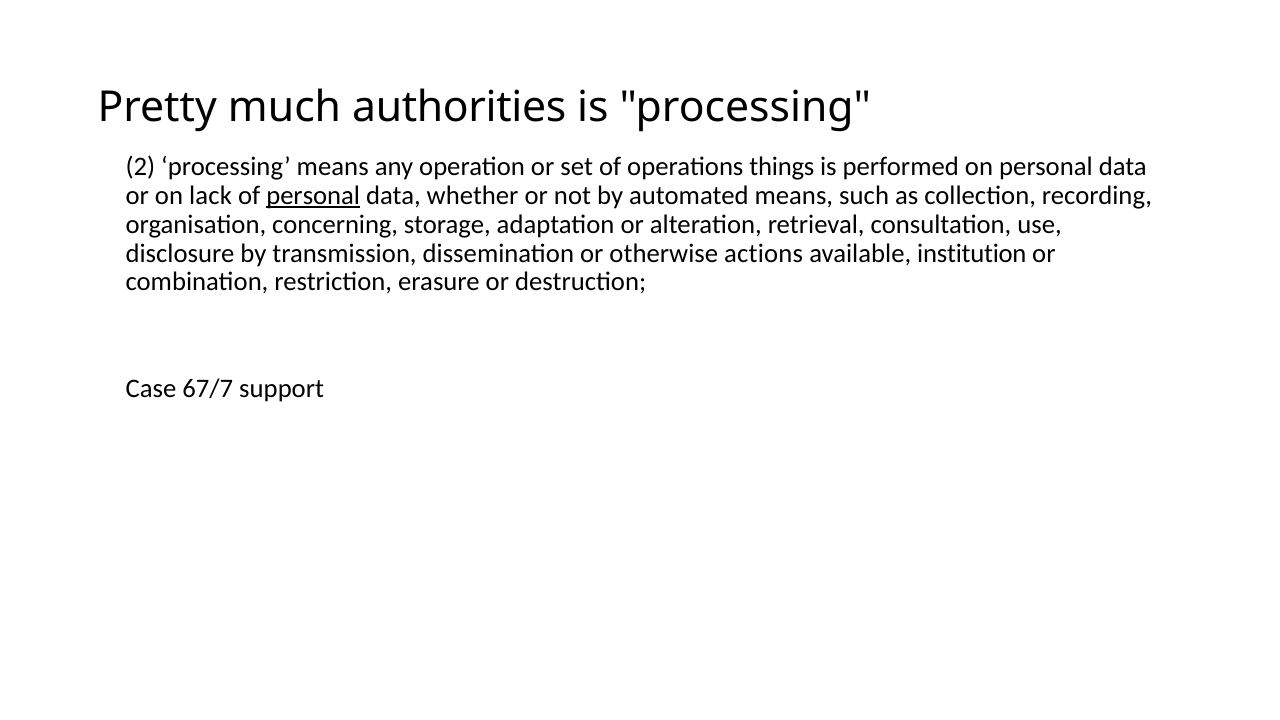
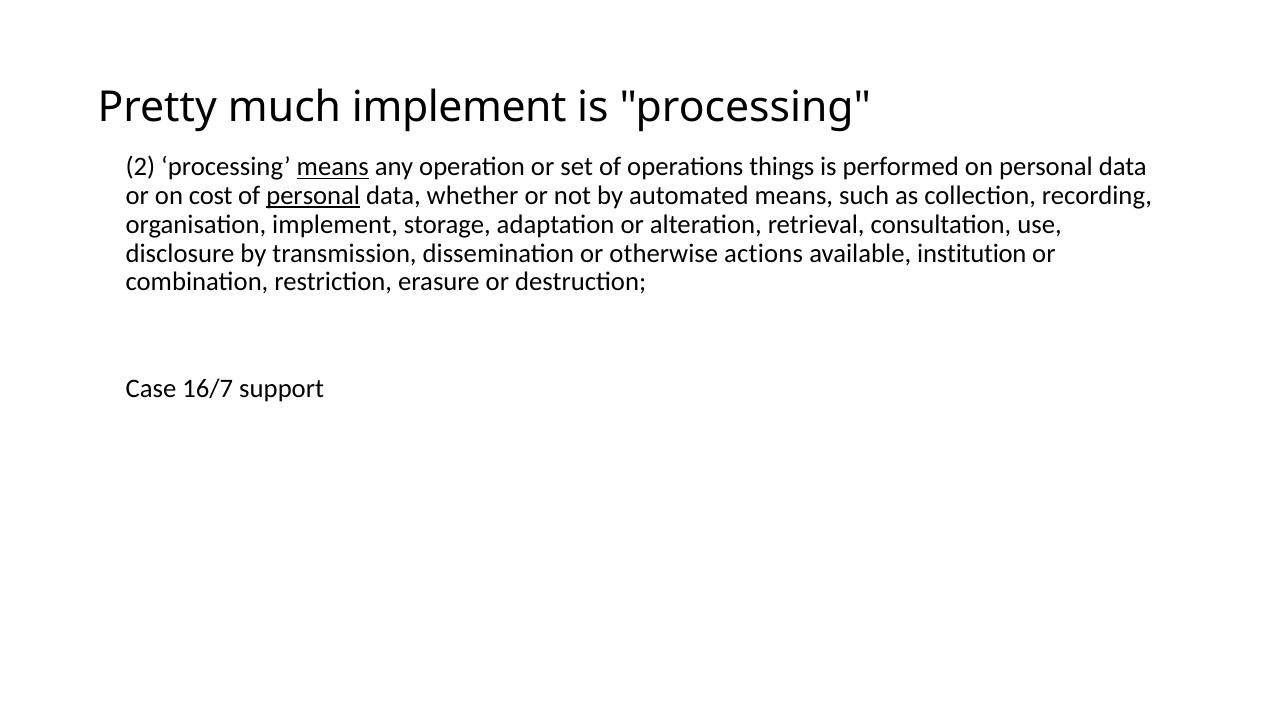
much authorities: authorities -> implement
means at (333, 167) underline: none -> present
lack: lack -> cost
organisation concerning: concerning -> implement
67/7: 67/7 -> 16/7
